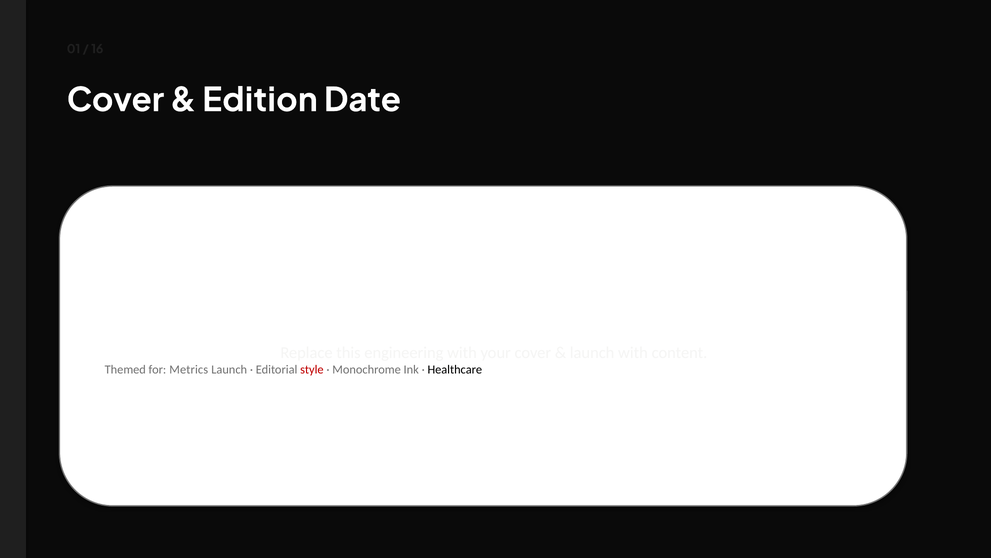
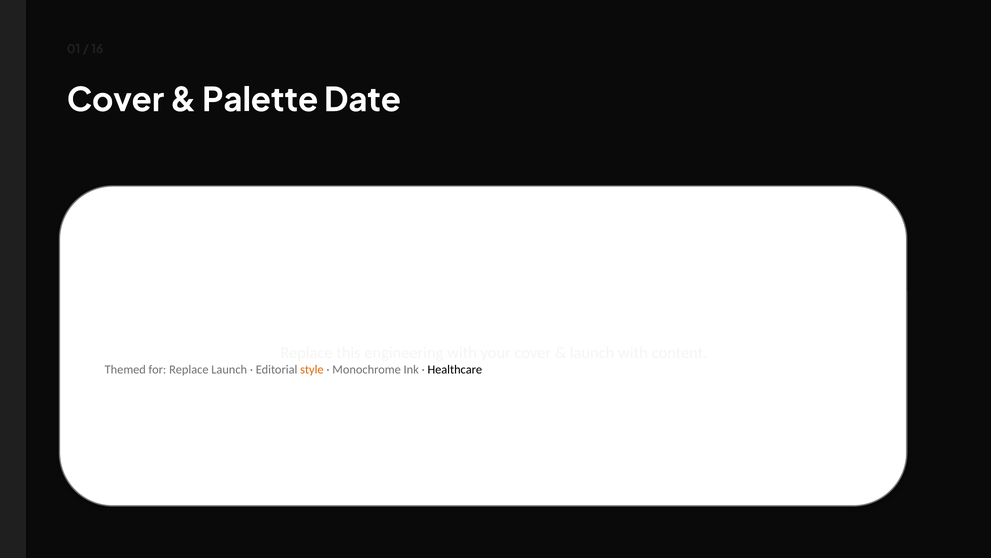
Edition: Edition -> Palette
for Metrics: Metrics -> Replace
style colour: red -> orange
